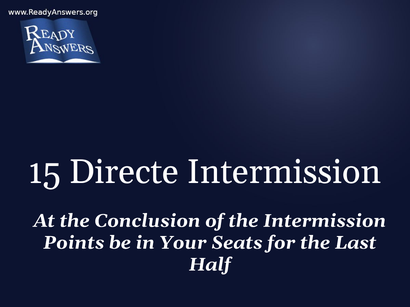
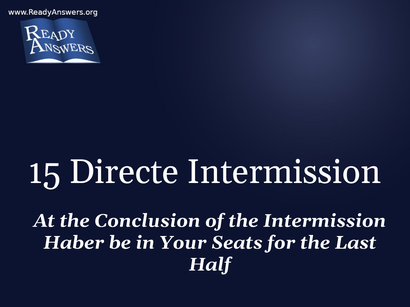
Points: Points -> Haber
